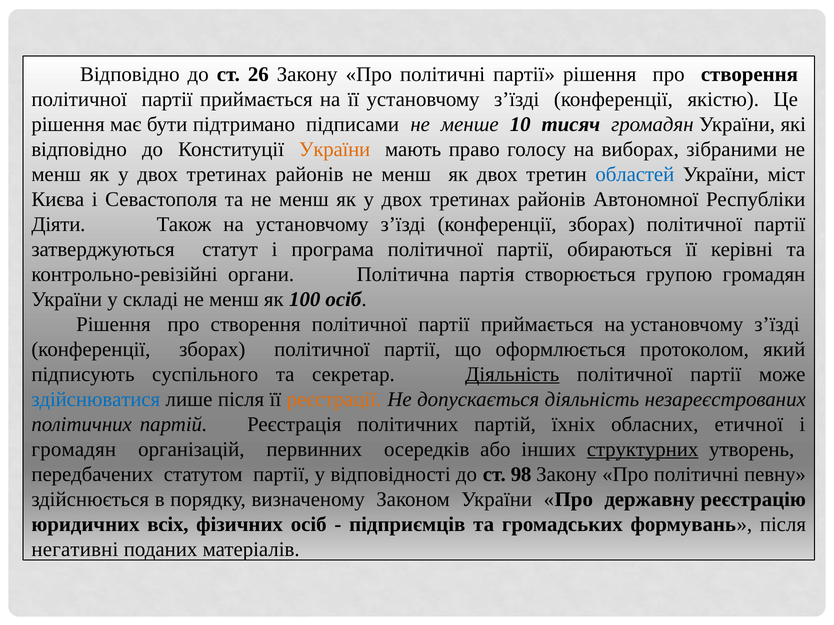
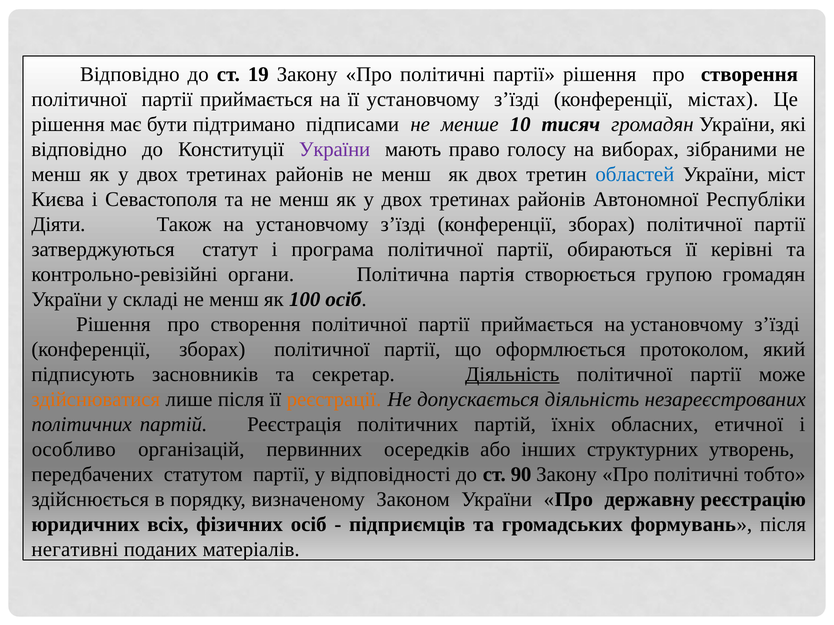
26: 26 -> 19
якістю: якістю -> містах
України at (335, 149) colour: orange -> purple
суспільного: суспільного -> засновників
здійснюватися colour: blue -> orange
громадян at (74, 449): громадян -> особливо
структурних underline: present -> none
98: 98 -> 90
певну: певну -> тобто
